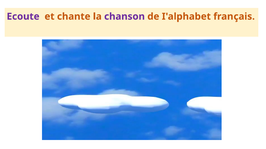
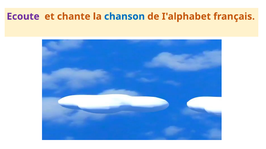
chanson colour: purple -> blue
